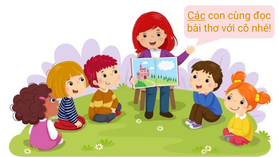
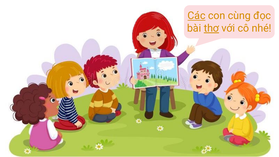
thơ underline: none -> present
